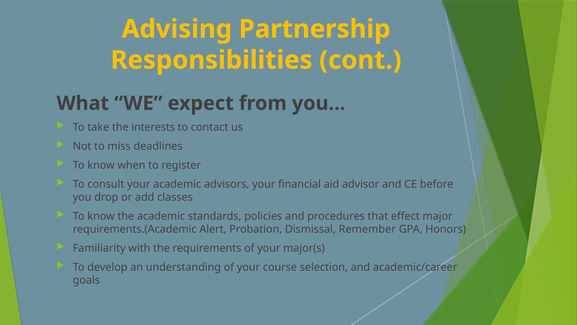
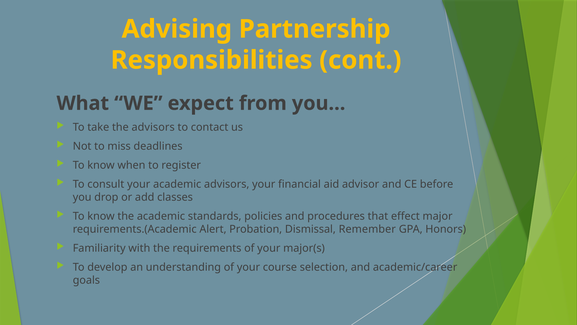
the interests: interests -> advisors
